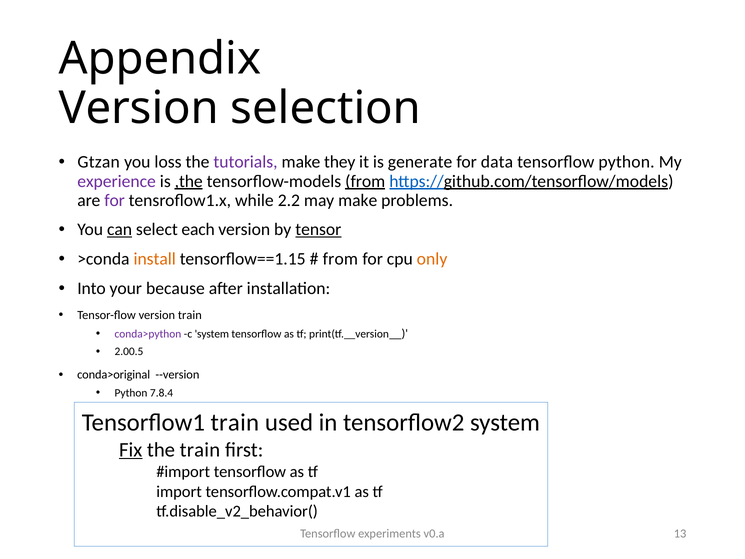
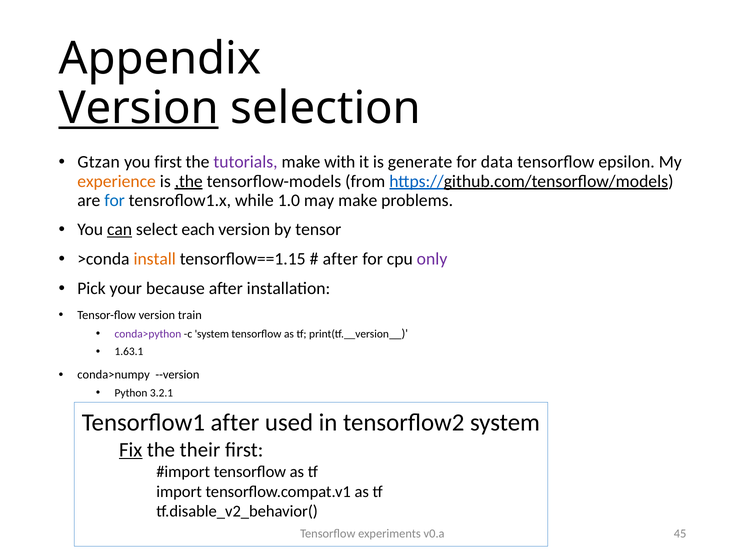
Version at (139, 108) underline: none -> present
you loss: loss -> first
they: they -> with
tensorflow python: python -> epsilon
experience colour: purple -> orange
from at (365, 181) underline: present -> none
for at (115, 200) colour: purple -> blue
2.2: 2.2 -> 1.0
tensor underline: present -> none
from at (340, 259): from -> after
only colour: orange -> purple
Into: Into -> Pick
2.00.5: 2.00.5 -> 1.63.1
conda>original: conda>original -> conda>numpy
7.8.4: 7.8.4 -> 3.2.1
Tensorflow1 train: train -> after
the train: train -> their
13: 13 -> 45
